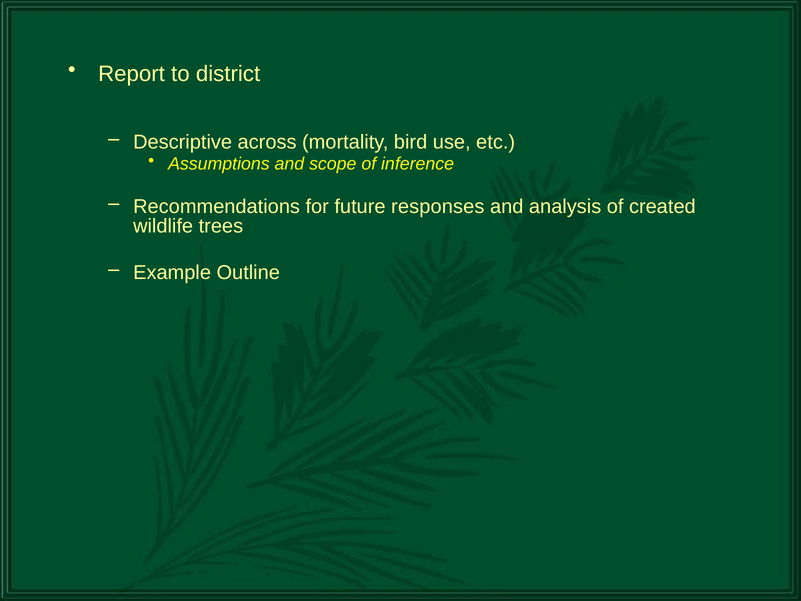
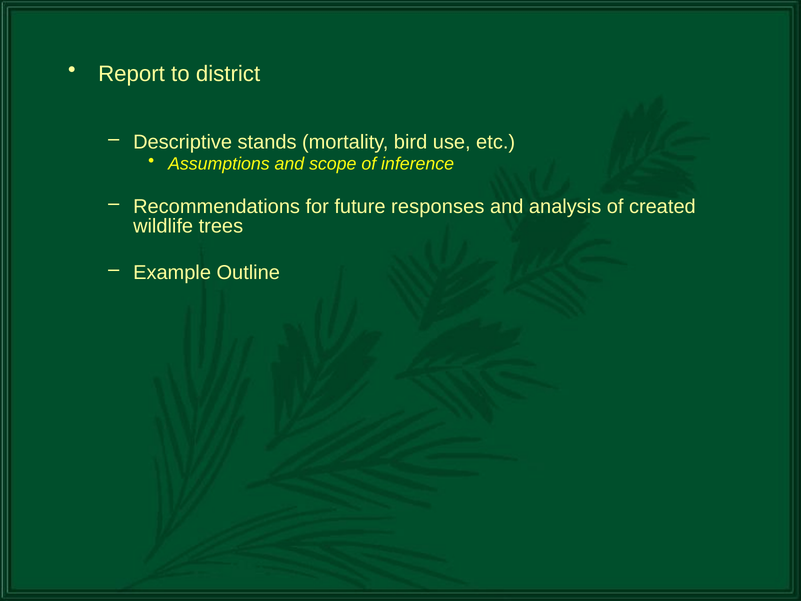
across: across -> stands
